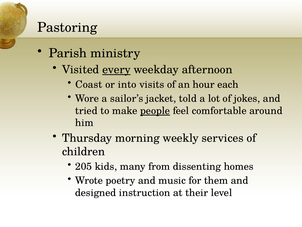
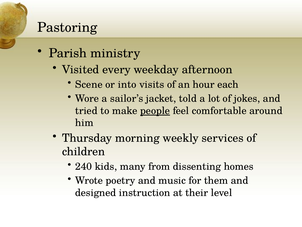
every underline: present -> none
Coast: Coast -> Scene
205: 205 -> 240
